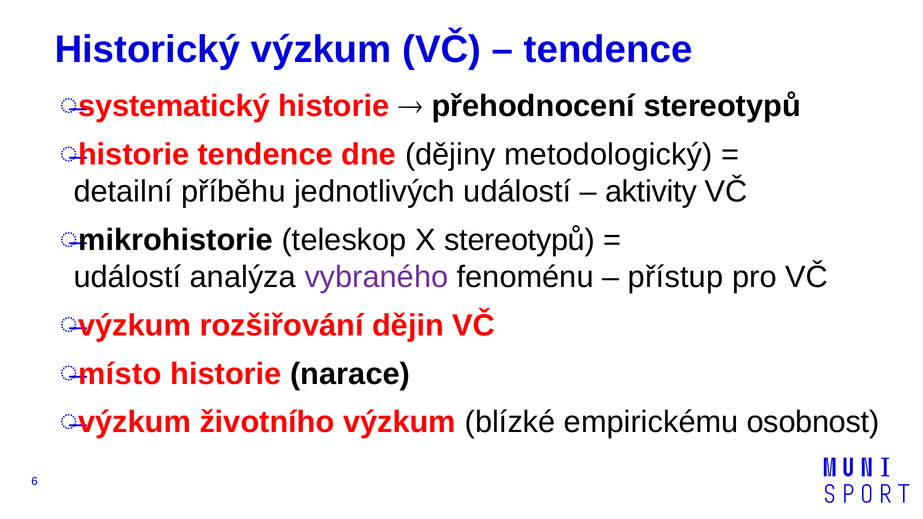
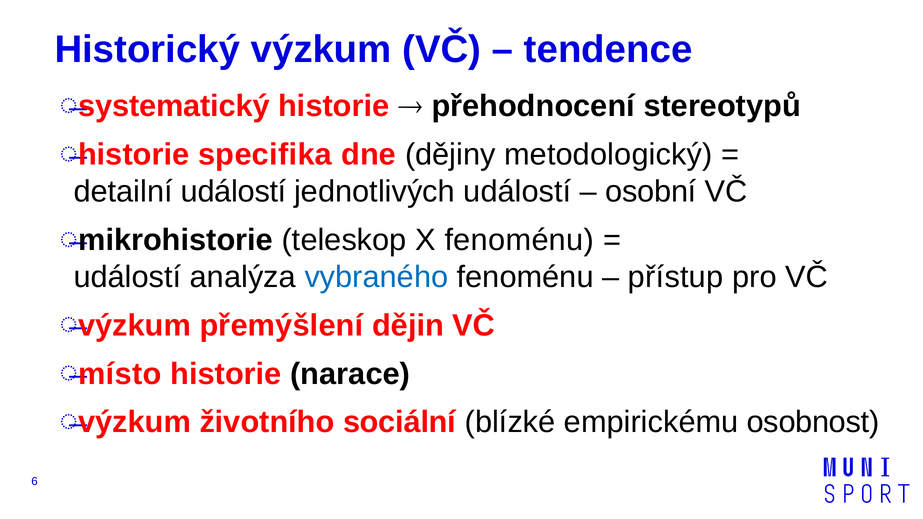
historie tendence: tendence -> specifika
detailní příběhu: příběhu -> událostí
aktivity: aktivity -> osobní
X stereotypů: stereotypů -> fenoménu
vybraného colour: purple -> blue
rozšiřování: rozšiřování -> přemýšlení
životního výzkum: výzkum -> sociální
